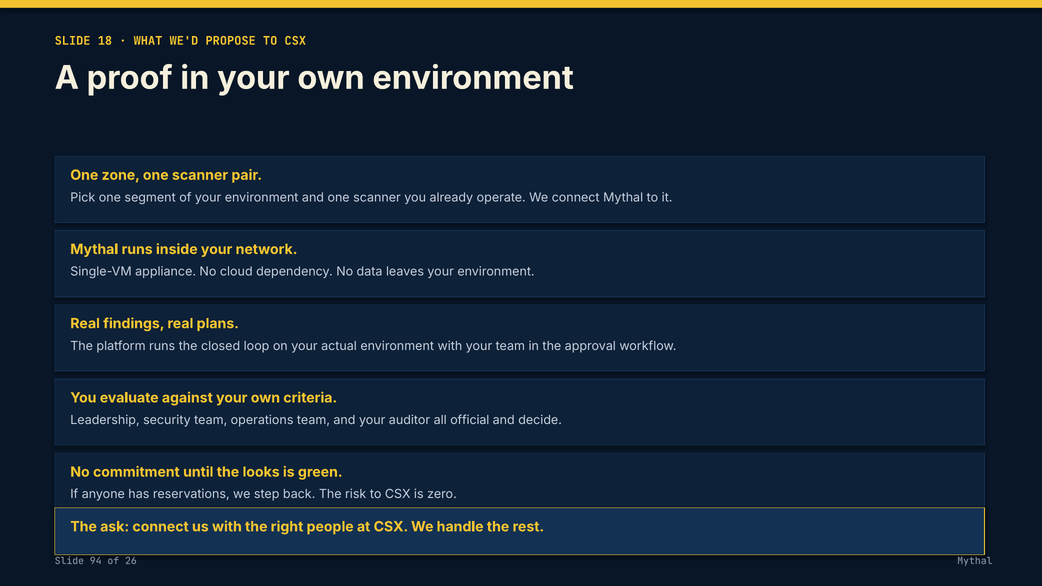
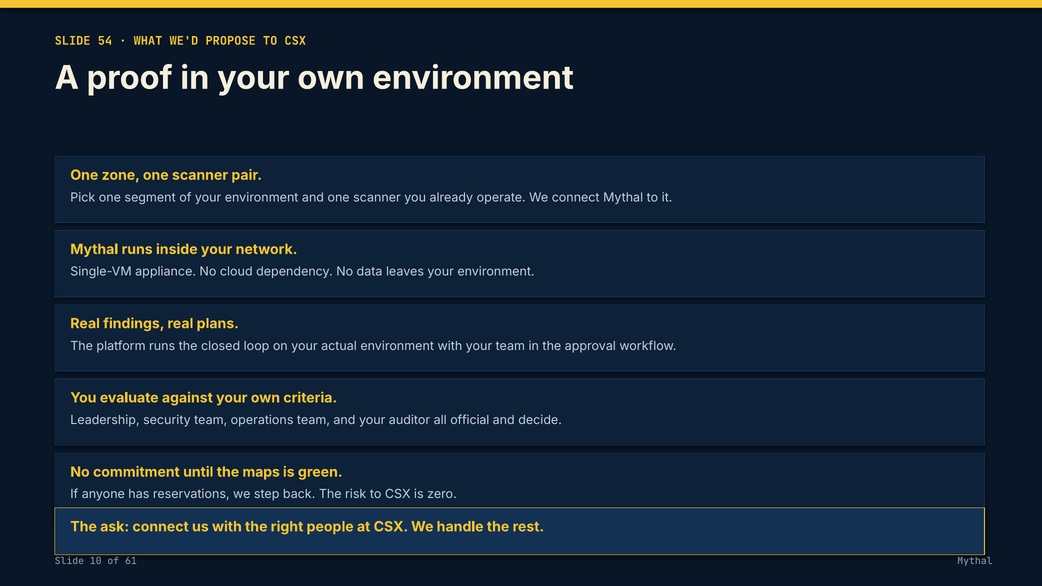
18: 18 -> 54
looks: looks -> maps
94: 94 -> 10
26: 26 -> 61
